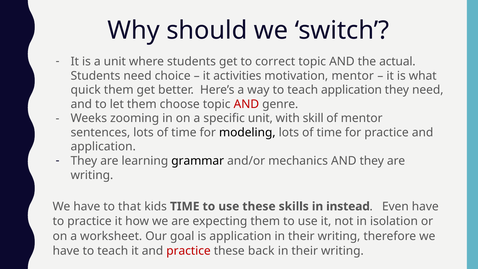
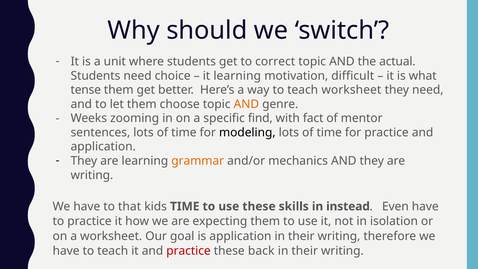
it activities: activities -> learning
motivation mentor: mentor -> difficult
quick: quick -> tense
teach application: application -> worksheet
AND at (246, 104) colour: red -> orange
specific unit: unit -> find
skill: skill -> fact
grammar colour: black -> orange
